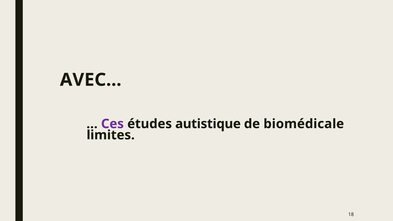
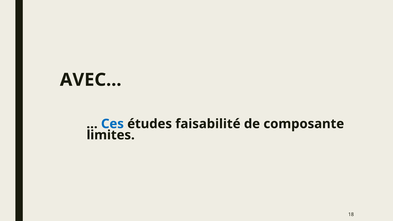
Ces colour: purple -> blue
autistique: autistique -> faisabilité
biomédicale: biomédicale -> composante
